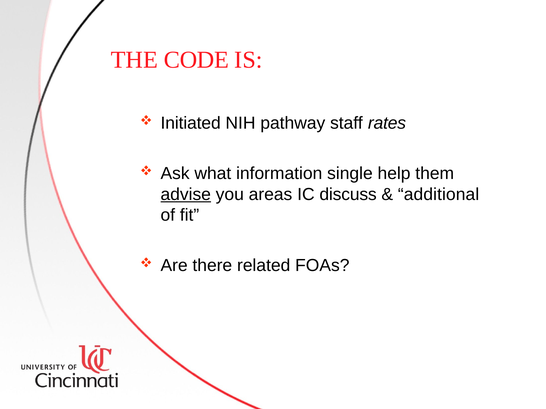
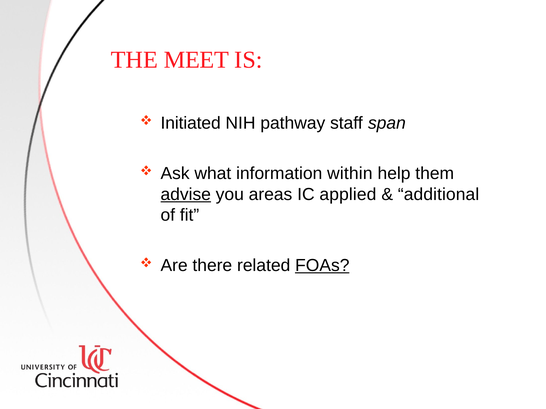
CODE: CODE -> MEET
rates: rates -> span
single: single -> within
discuss: discuss -> applied
FOAs underline: none -> present
